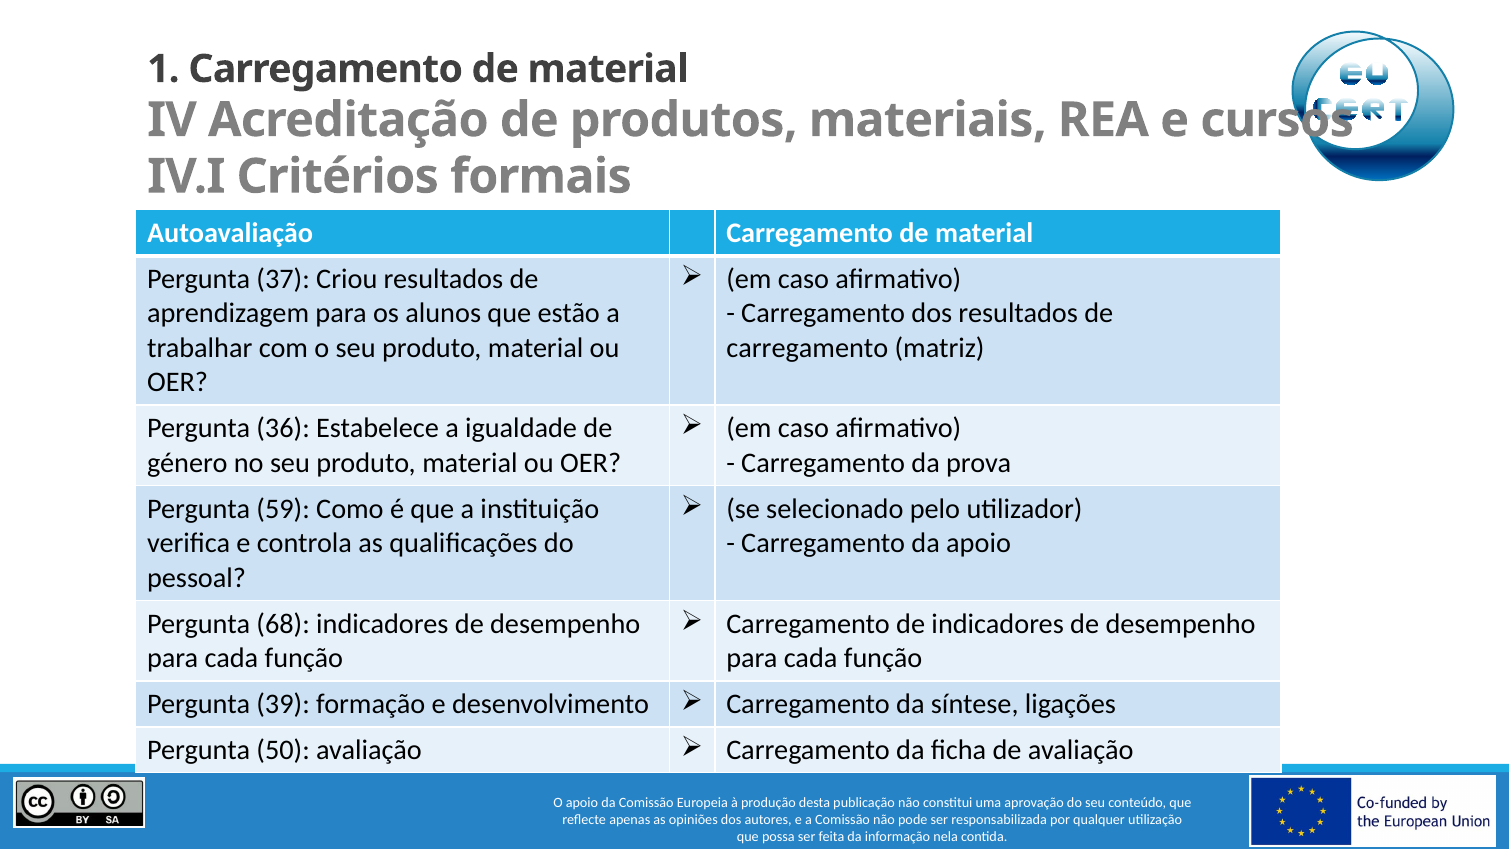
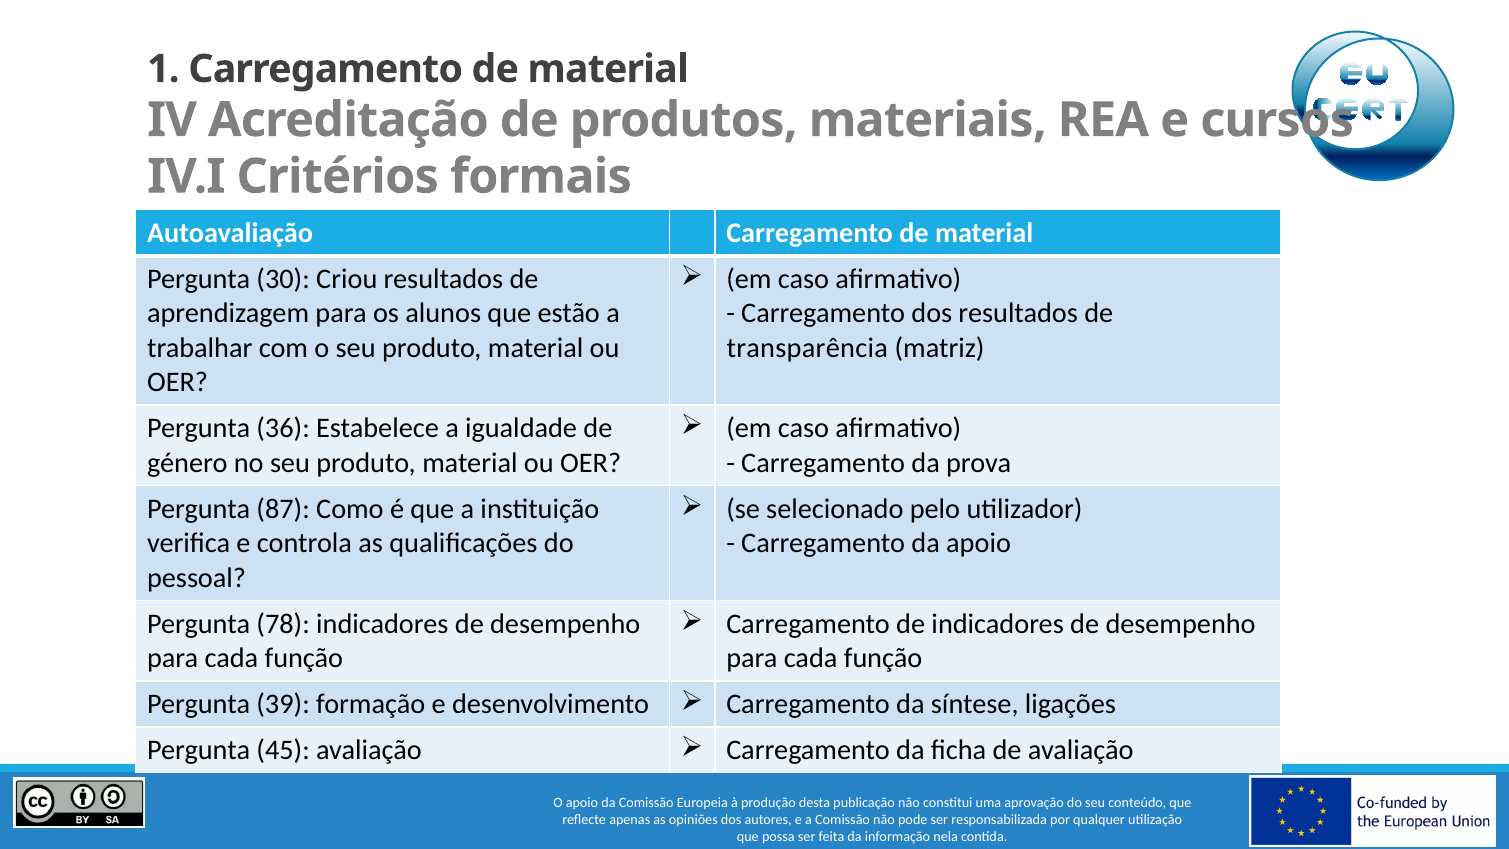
37: 37 -> 30
carregamento at (807, 348): carregamento -> transparência
59: 59 -> 87
68: 68 -> 78
50: 50 -> 45
